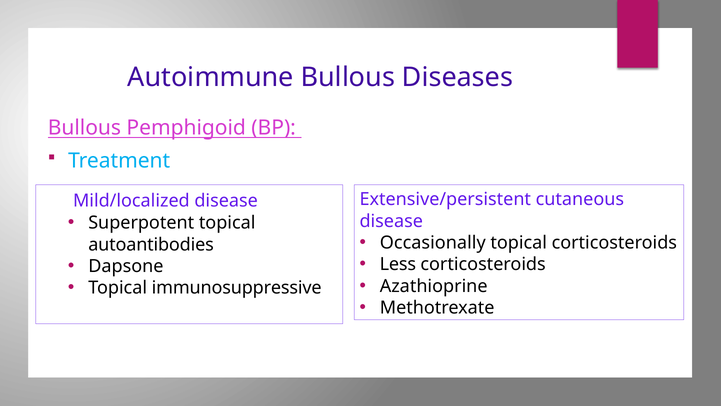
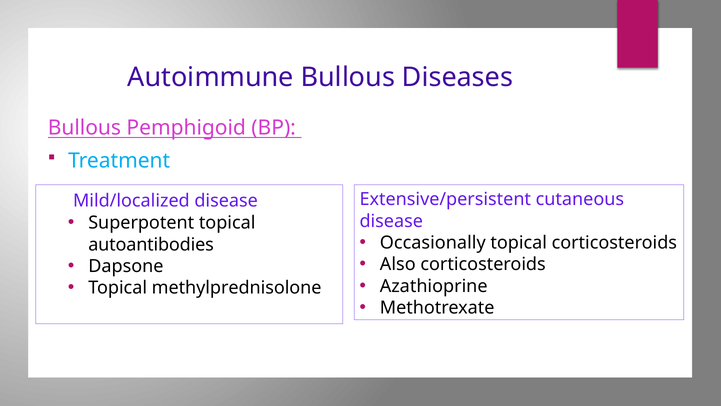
Less: Less -> Also
immunosuppressive: immunosuppressive -> methylprednisolone
